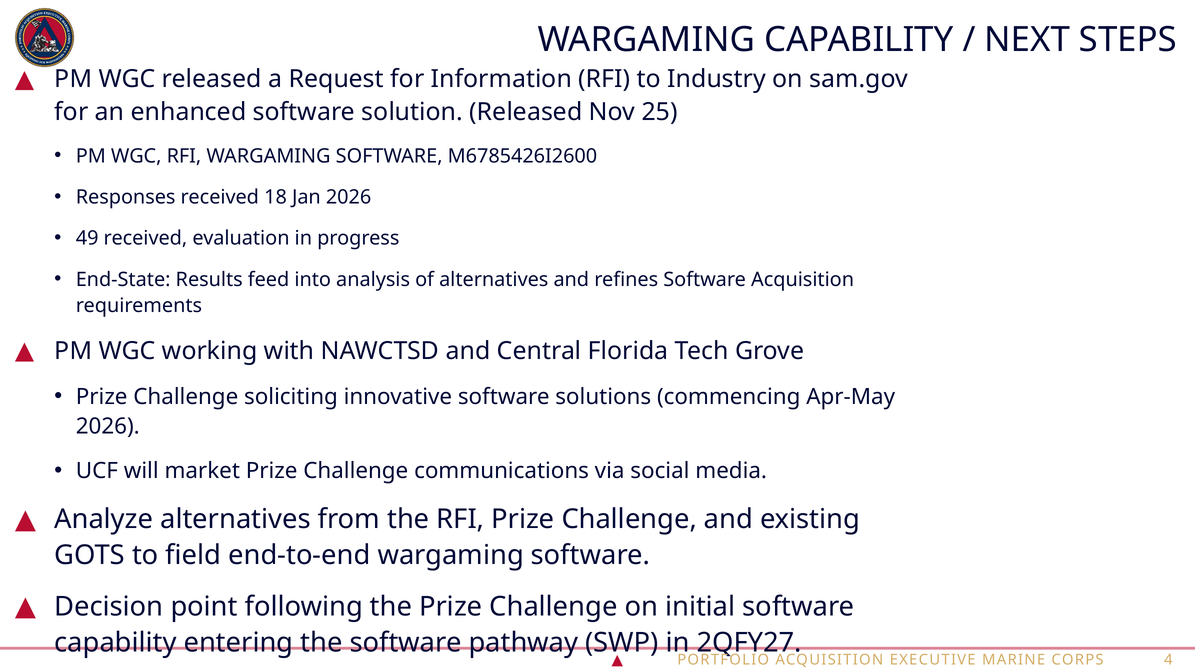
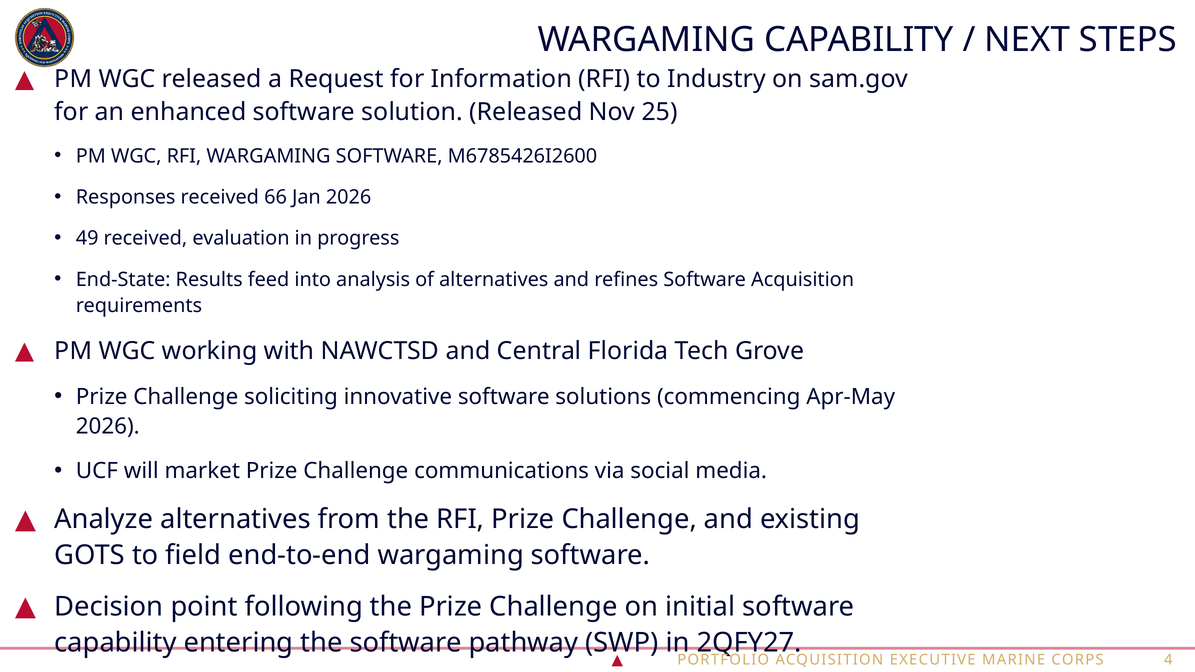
18: 18 -> 66
